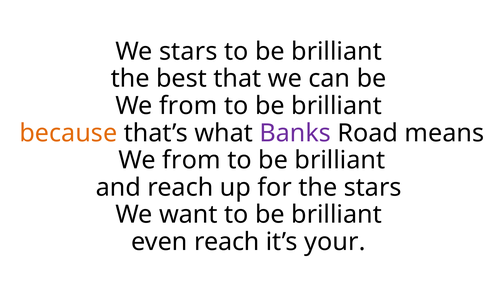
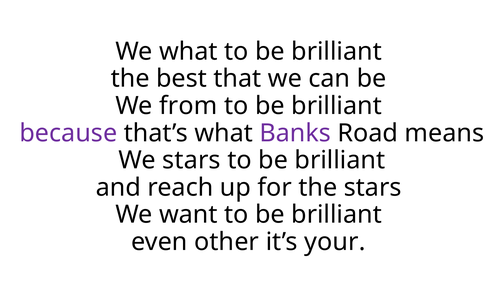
We stars: stars -> what
because colour: orange -> purple
from at (191, 160): from -> stars
even reach: reach -> other
